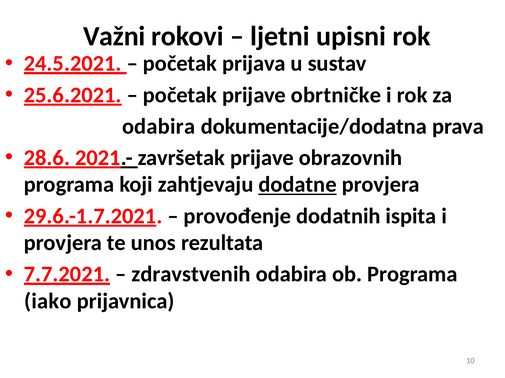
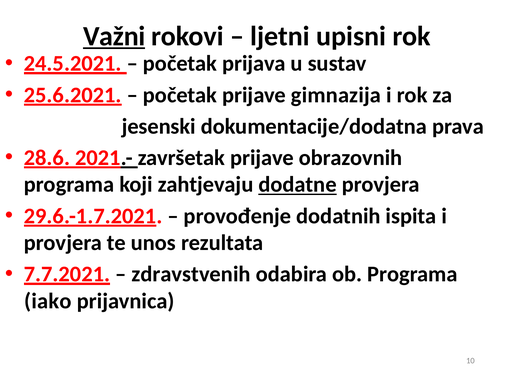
Važni underline: none -> present
obrtničke: obrtničke -> gimnazija
odabira at (159, 127): odabira -> jesenski
